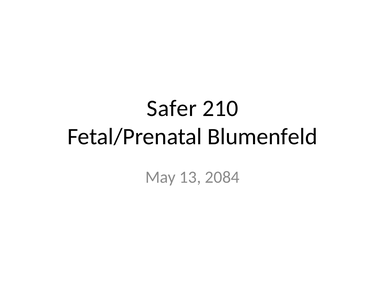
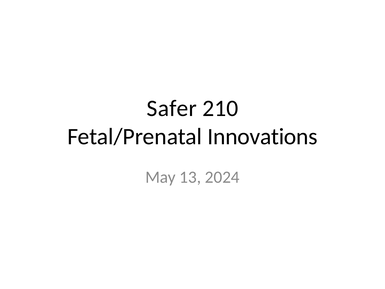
Blumenfeld: Blumenfeld -> Innovations
2084: 2084 -> 2024
